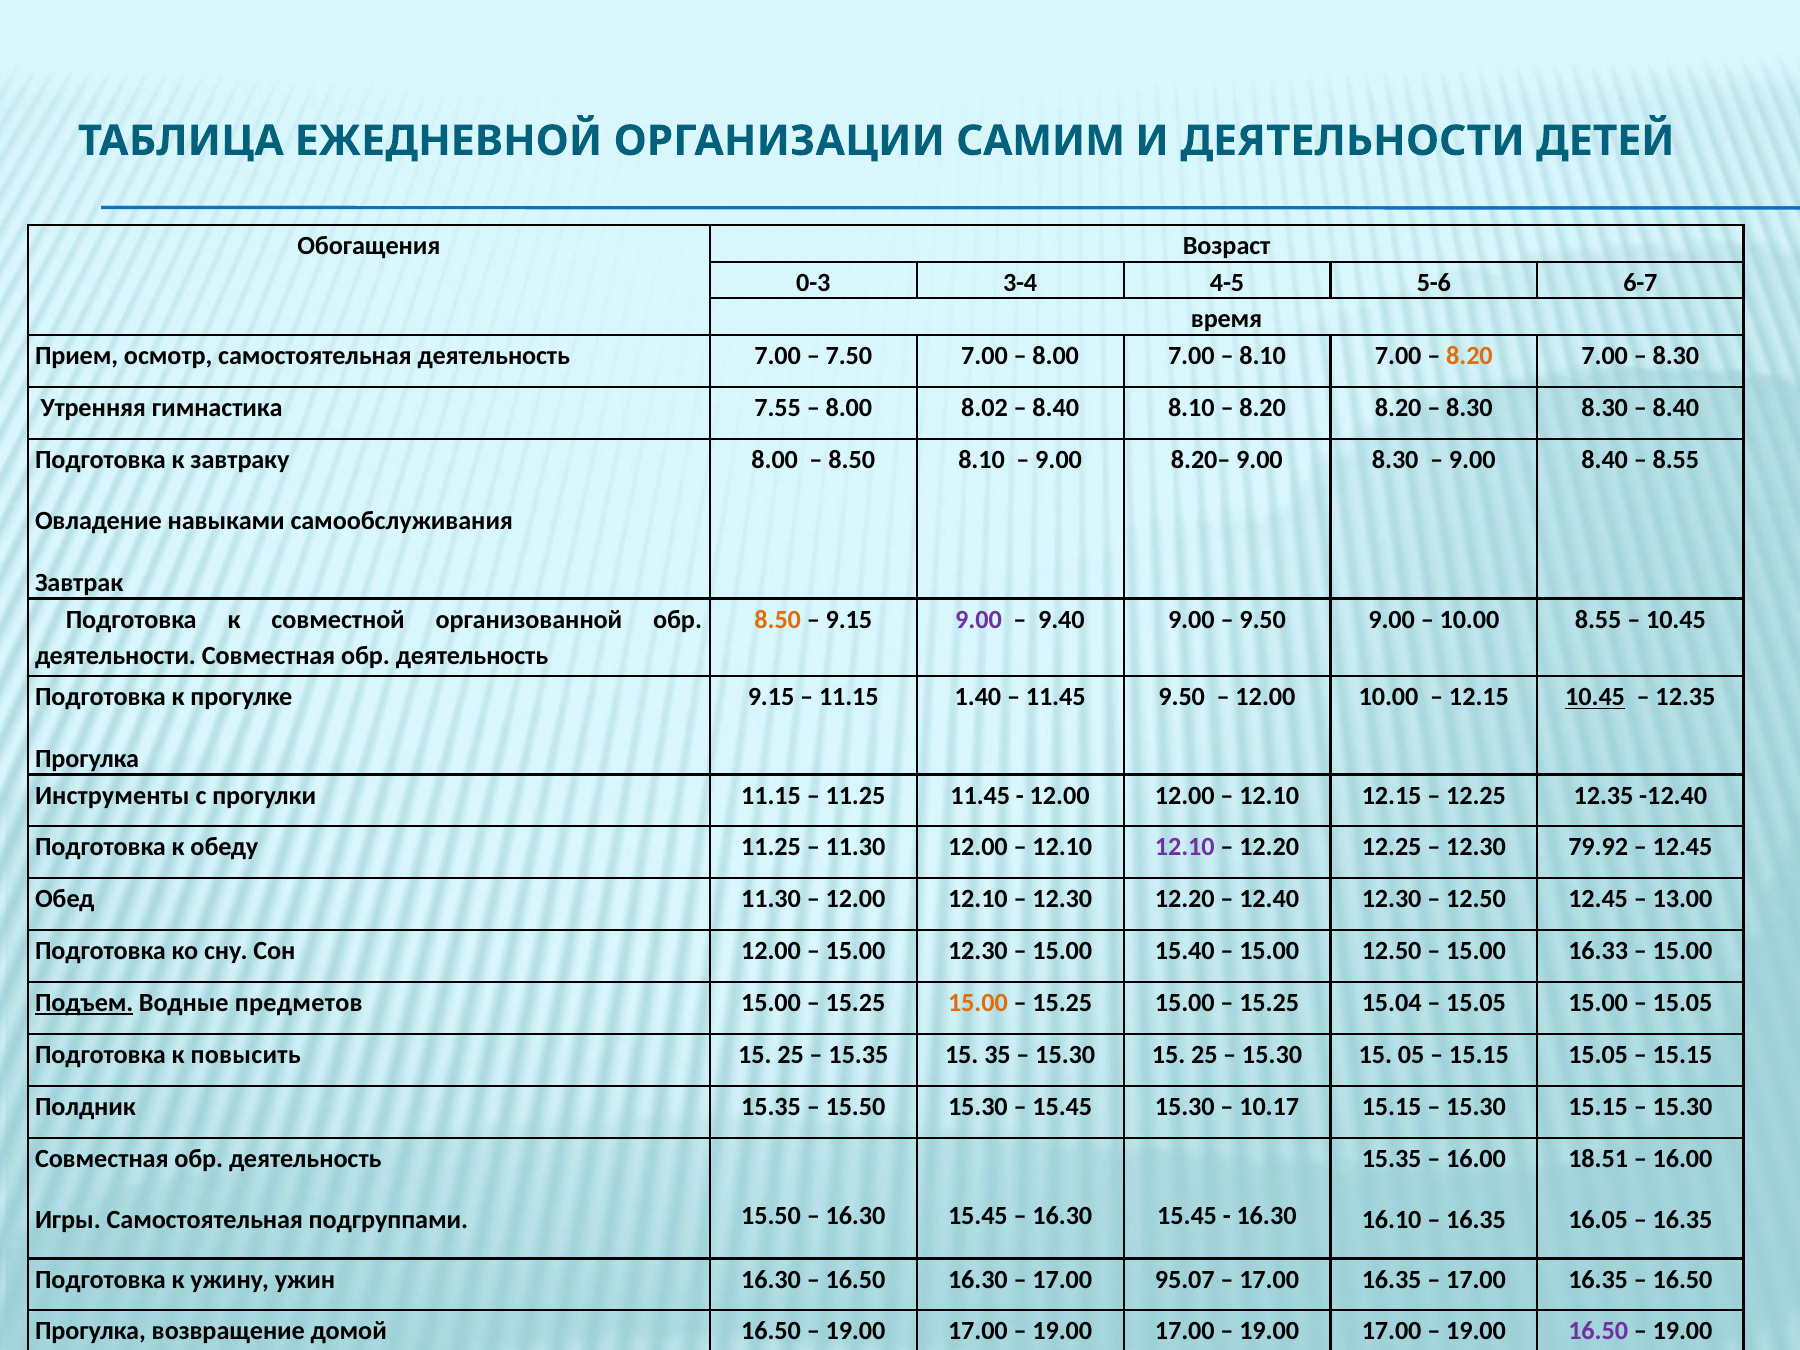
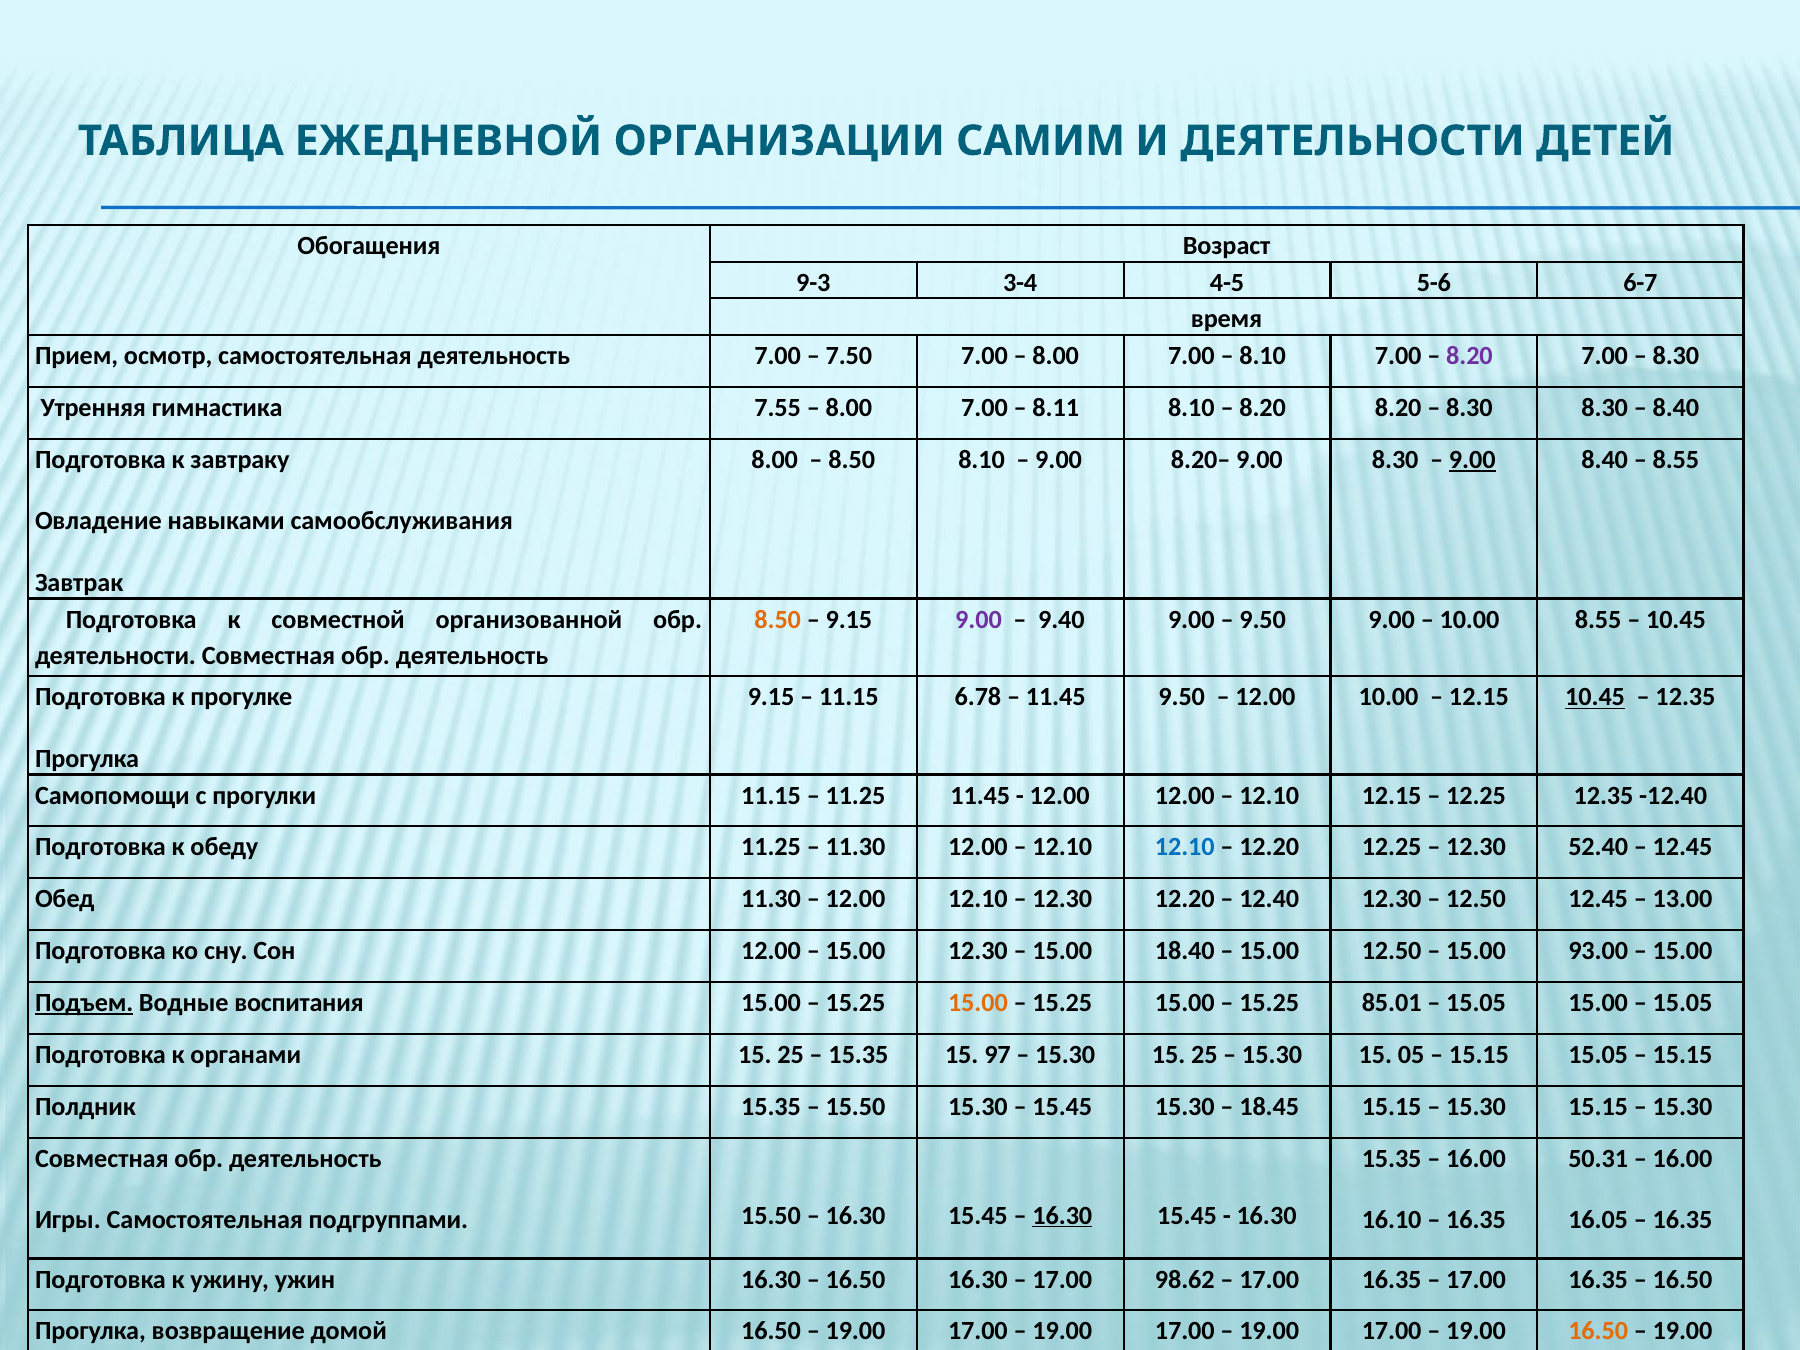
0-3: 0-3 -> 9-3
8.20 at (1469, 356) colour: orange -> purple
8.02 at (985, 408): 8.02 -> 7.00
8.40 at (1056, 408): 8.40 -> 8.11
9.00 at (1472, 460) underline: none -> present
1.40: 1.40 -> 6.78
Инструменты: Инструменты -> Самопомощи
12.10 at (1185, 847) colour: purple -> blue
79.92: 79.92 -> 52.40
15.40: 15.40 -> 18.40
16.33: 16.33 -> 93.00
предметов: предметов -> воспитания
15.04: 15.04 -> 85.01
повысить: повысить -> органами
35: 35 -> 97
10.17: 10.17 -> 18.45
18.51: 18.51 -> 50.31
16.30 at (1062, 1215) underline: none -> present
95.07: 95.07 -> 98.62
16.50 at (1598, 1331) colour: purple -> orange
